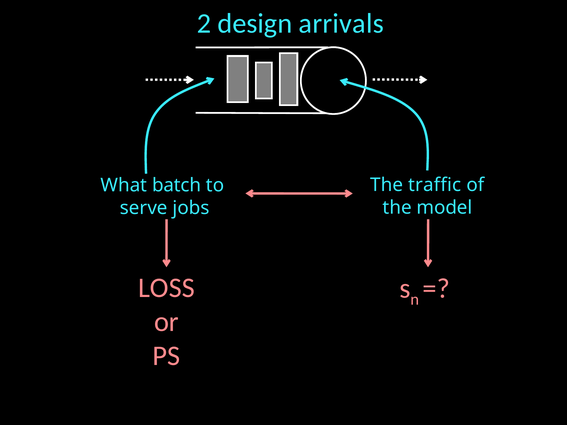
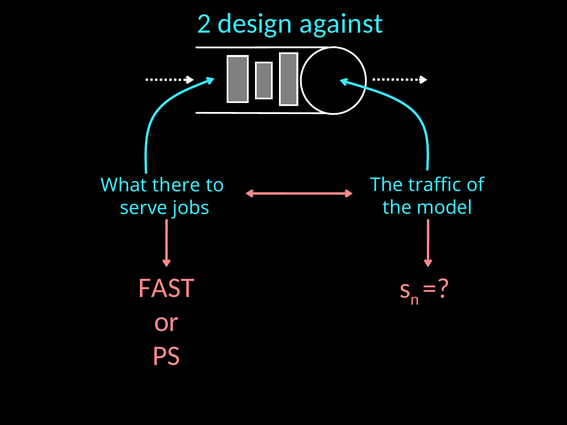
arrivals: arrivals -> against
batch: batch -> there
LOSS: LOSS -> FAST
